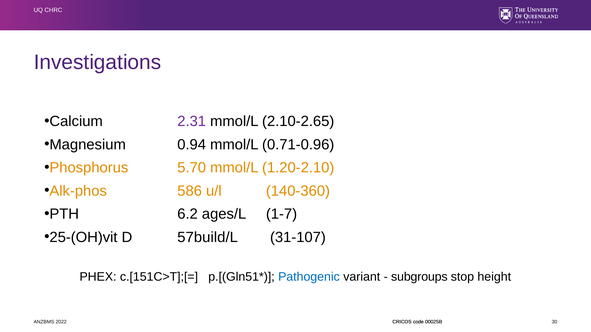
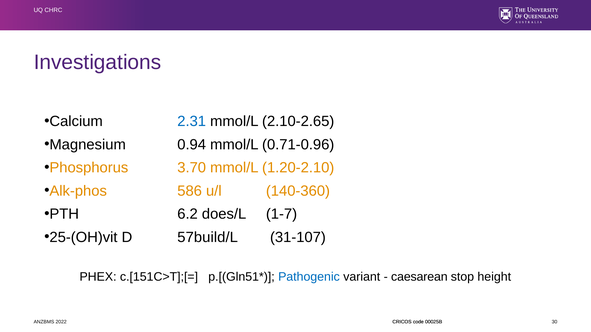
2.31 colour: purple -> blue
5.70: 5.70 -> 3.70
ages/L: ages/L -> does/L
subgroups: subgroups -> caesarean
